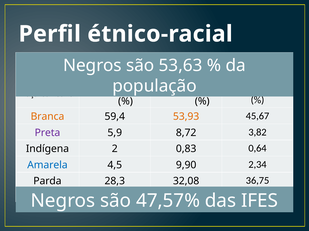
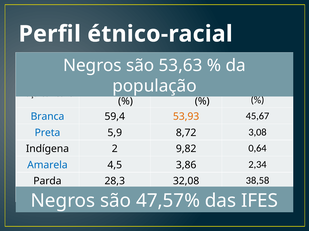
Branca colour: orange -> blue
Preta colour: purple -> blue
3,82: 3,82 -> 3,08
0,83: 0,83 -> 9,82
9,90: 9,90 -> 3,86
36,75: 36,75 -> 38,58
